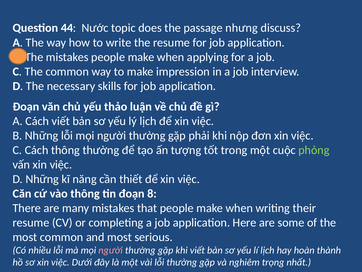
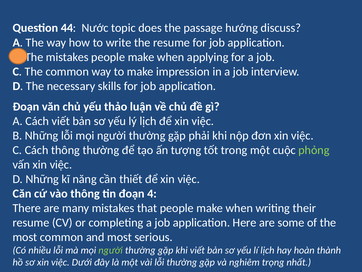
nhưng: nhưng -> hướng
8: 8 -> 4
người at (111, 250) colour: pink -> light green
